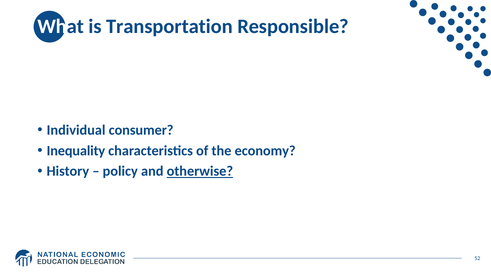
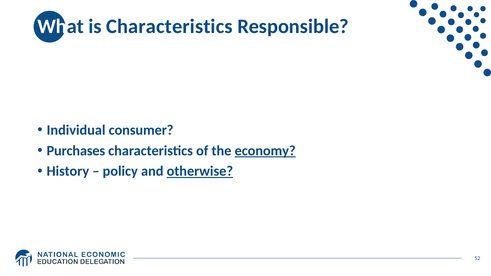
is Transportation: Transportation -> Characteristics
Inequality: Inequality -> Purchases
economy underline: none -> present
